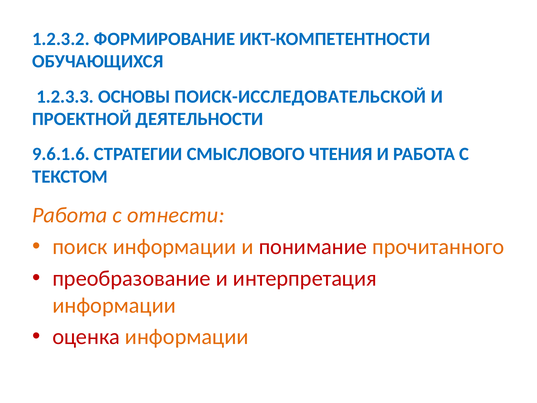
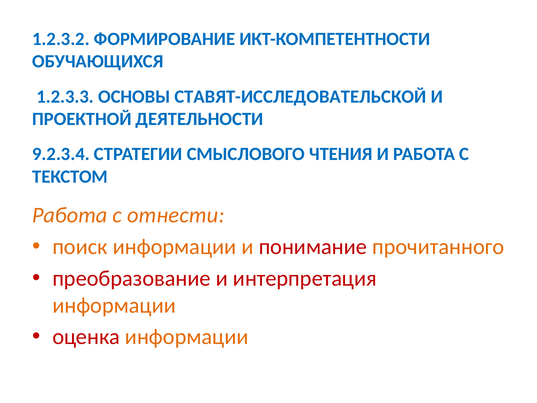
ПОИСК-ИССЛЕДОВАТЕЛЬСКОЙ: ПОИСК-ИССЛЕДОВАТЕЛЬСКОЙ -> СТАВЯТ-ИССЛЕДОВАТЕЛЬСКОЙ
9.6.1.6: 9.6.1.6 -> 9.2.3.4
